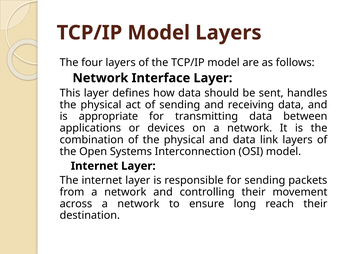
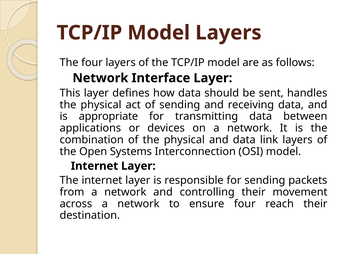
ensure long: long -> four
